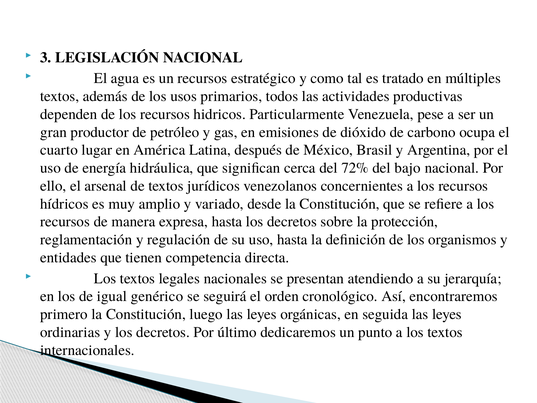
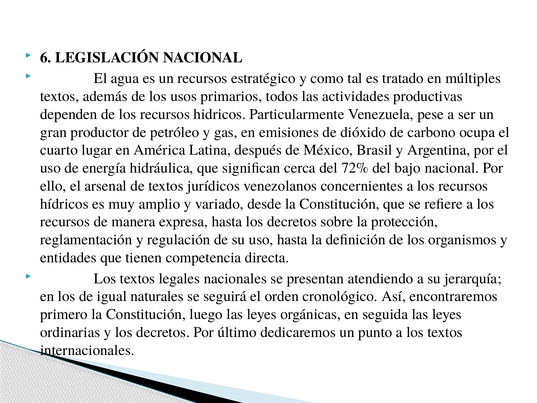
3: 3 -> 6
genérico: genérico -> naturales
